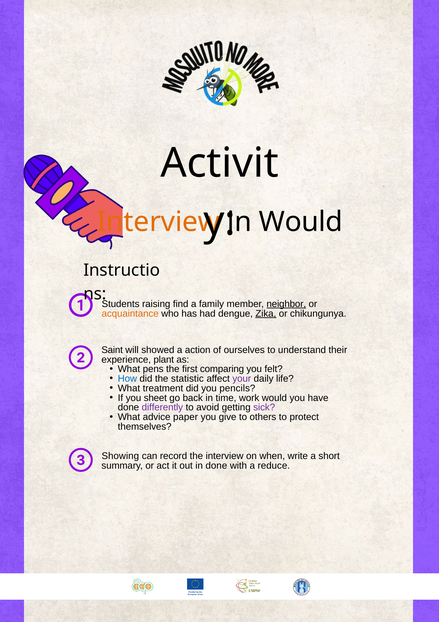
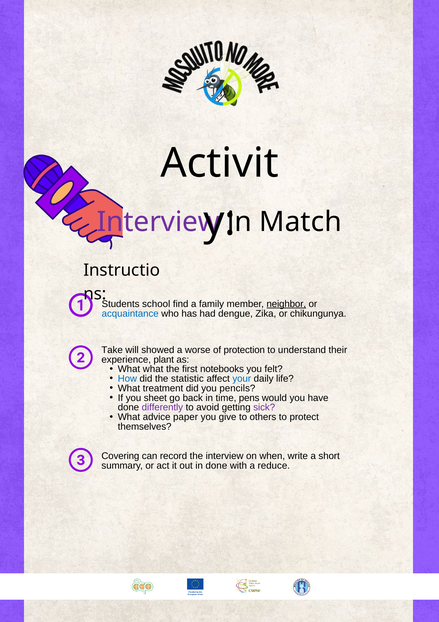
Interview at (158, 222) colour: orange -> purple
in Would: Would -> Match
raising: raising -> school
acquaintance colour: orange -> blue
Zika underline: present -> none
Saint: Saint -> Take
action: action -> worse
ourselves: ourselves -> protection
What pens: pens -> what
comparing: comparing -> notebooks
your colour: purple -> blue
work: work -> pens
Showing: Showing -> Covering
